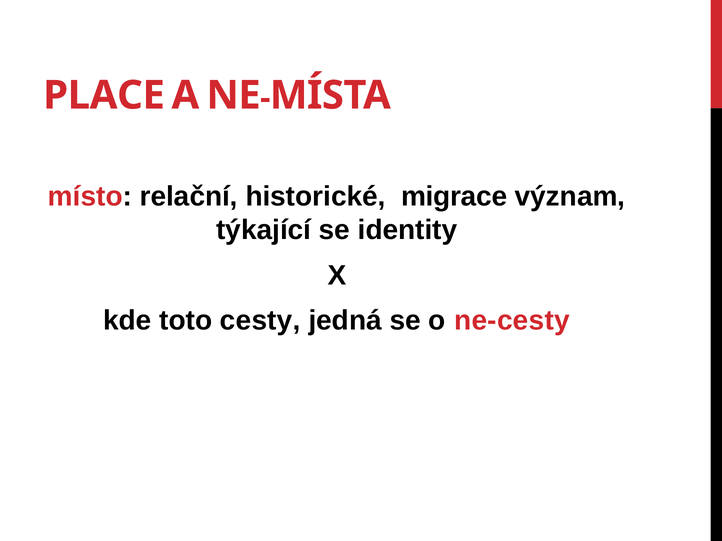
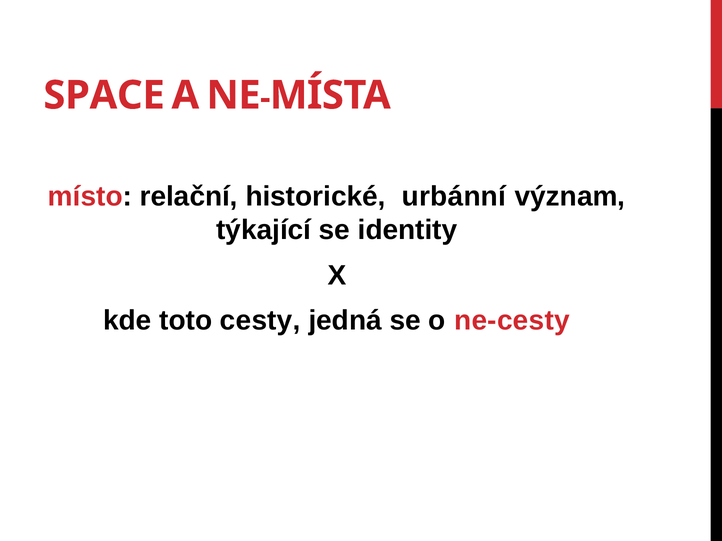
PLACE: PLACE -> SPACE
migrace: migrace -> urbánní
